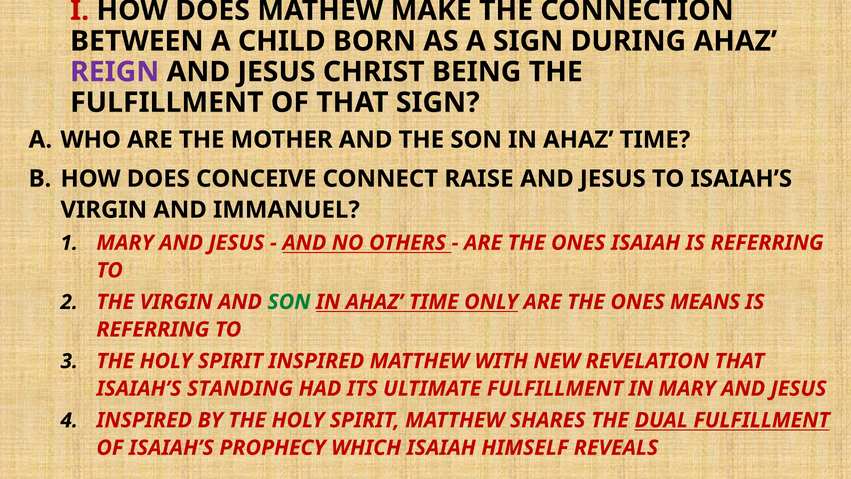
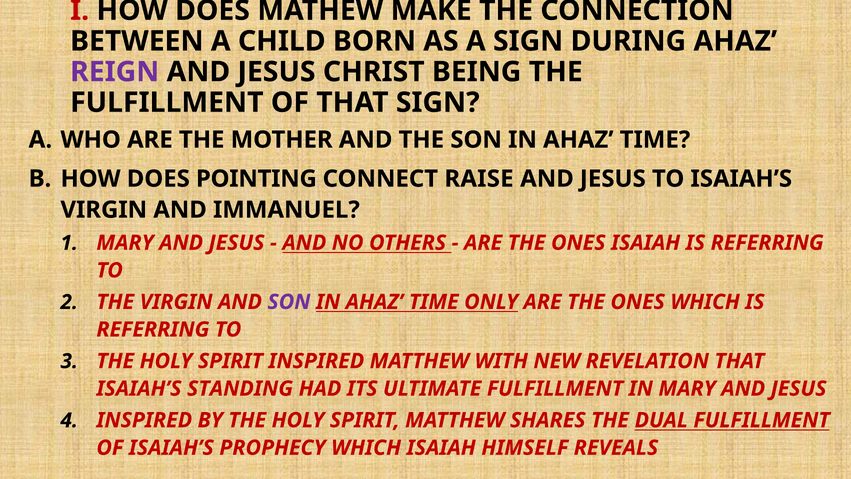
CONCEIVE: CONCEIVE -> POINTING
SON at (289, 302) colour: green -> purple
ONES MEANS: MEANS -> WHICH
